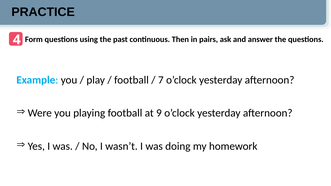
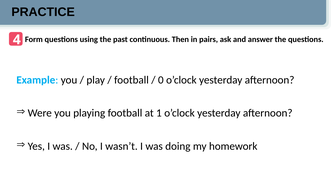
7: 7 -> 0
9: 9 -> 1
